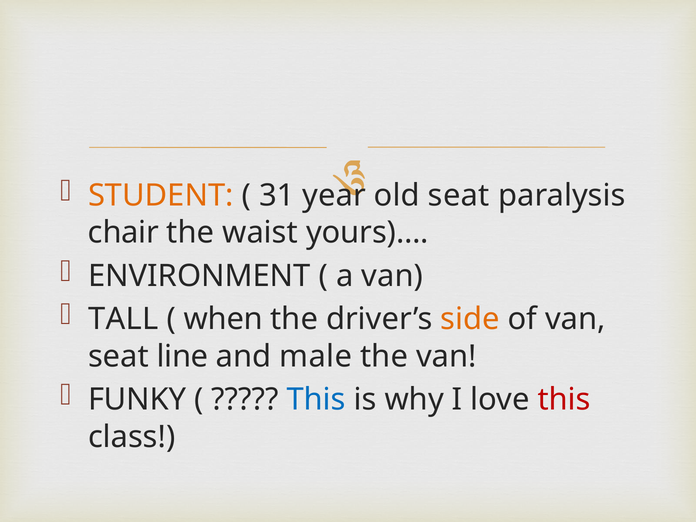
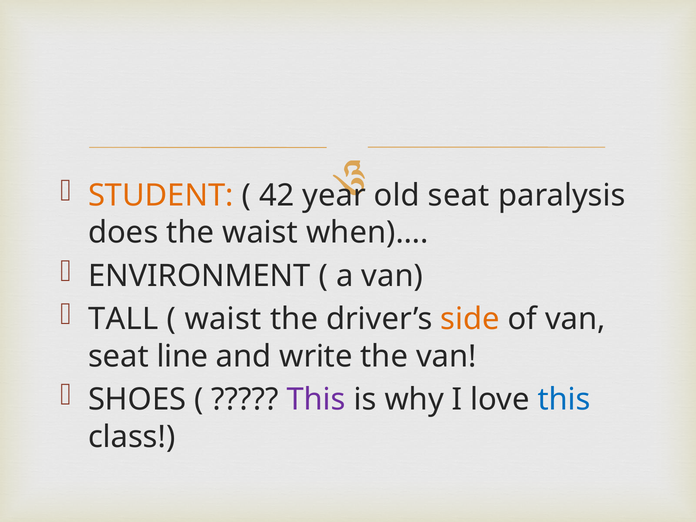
31: 31 -> 42
chair: chair -> does
yours)…: yours)… -> when)…
when at (223, 319): when -> waist
male: male -> write
FUNKY: FUNKY -> SHOES
This at (316, 400) colour: blue -> purple
this at (564, 400) colour: red -> blue
